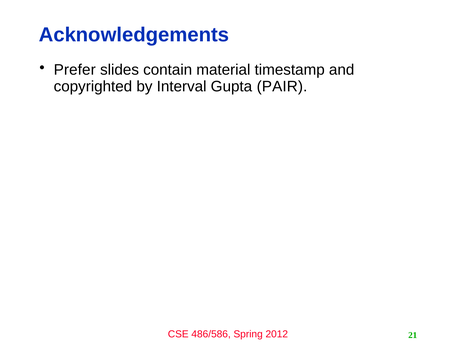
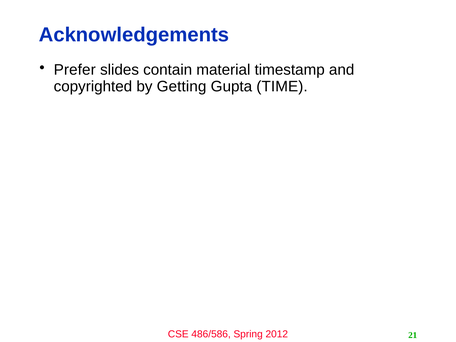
Interval: Interval -> Getting
PAIR: PAIR -> TIME
